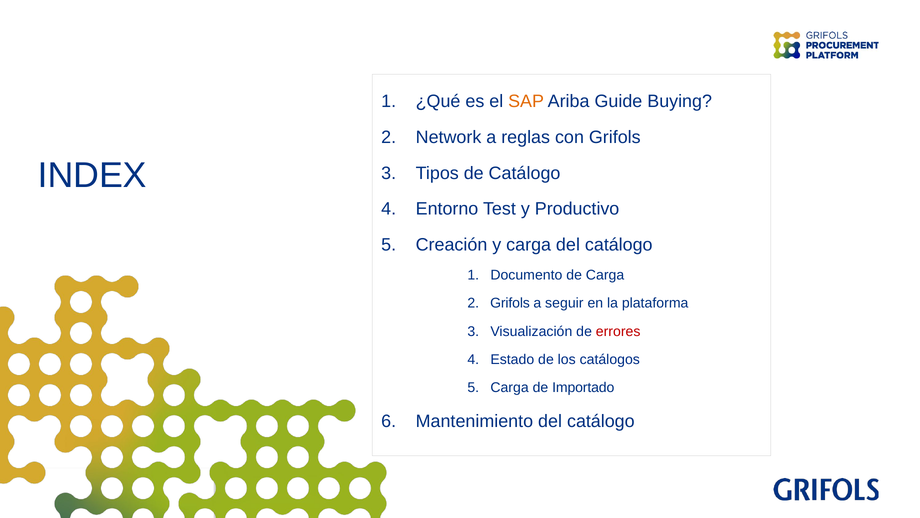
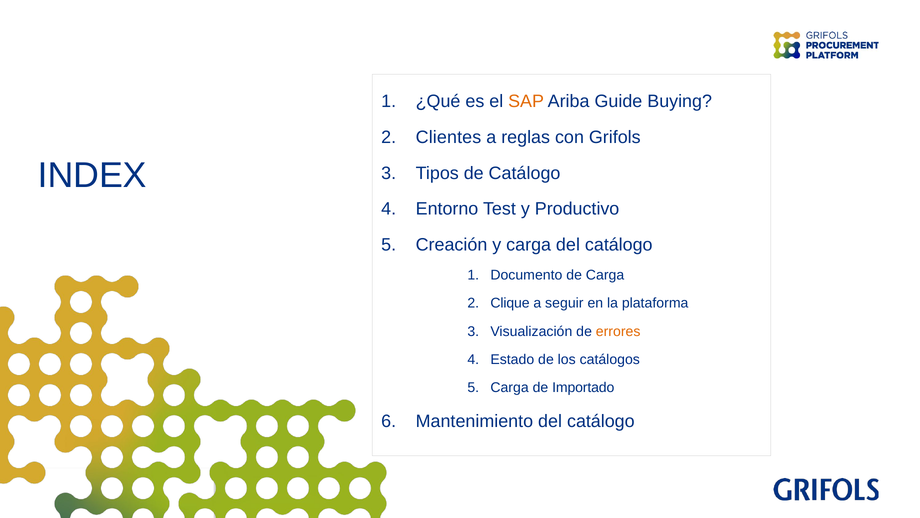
Network: Network -> Clientes
Grifols at (510, 303): Grifols -> Clique
errores colour: red -> orange
